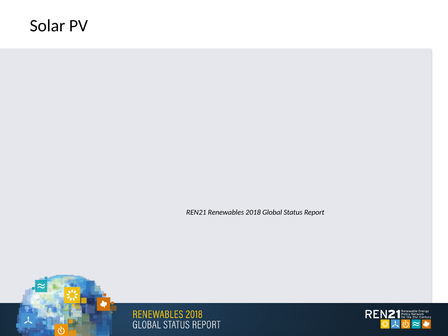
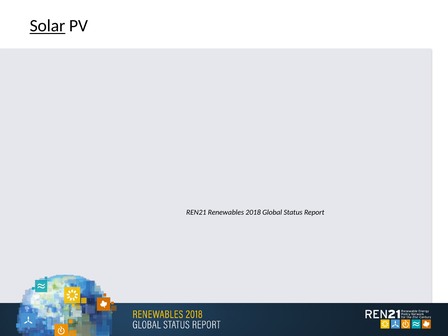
Solar underline: none -> present
